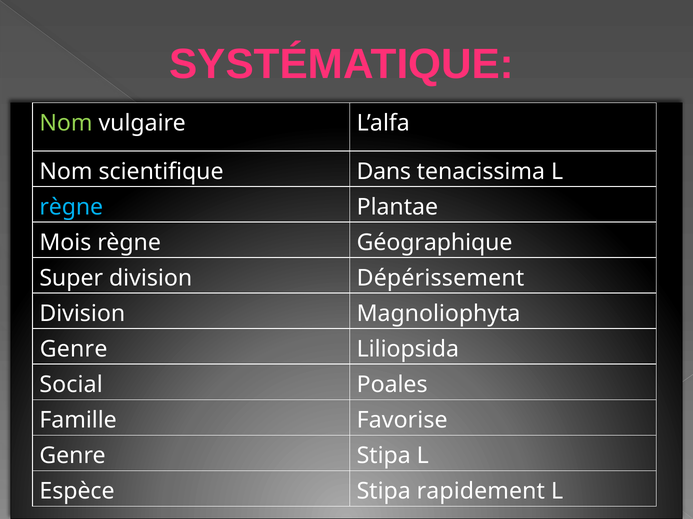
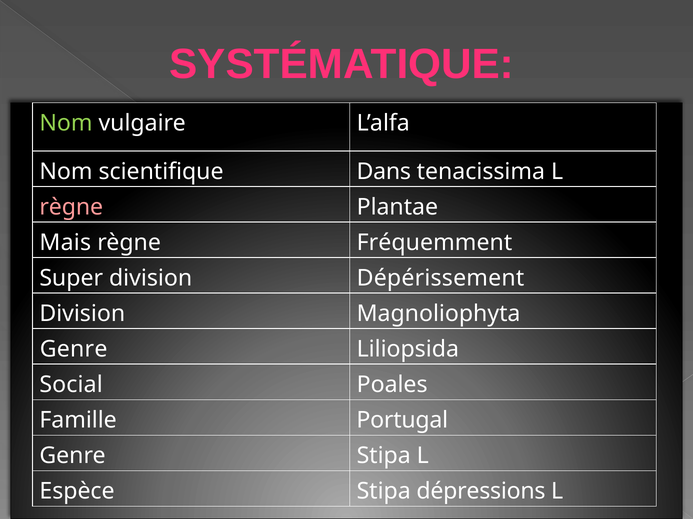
règne at (71, 207) colour: light blue -> pink
Mois: Mois -> Mais
Géographique: Géographique -> Fréquemment
Favorise: Favorise -> Portugal
rapidement: rapidement -> dépressions
